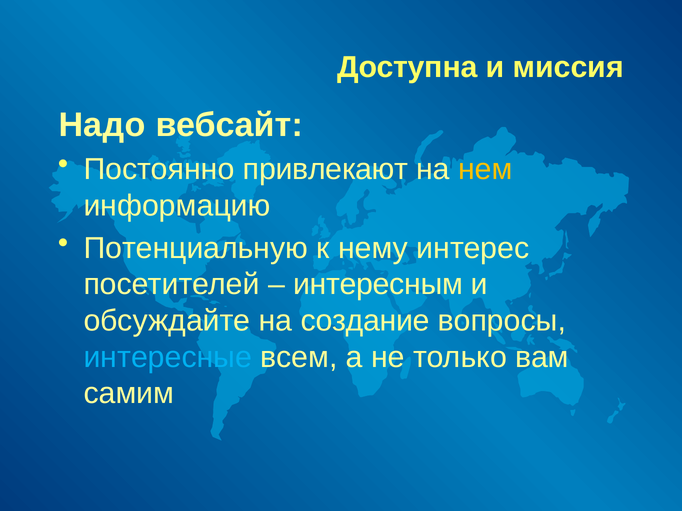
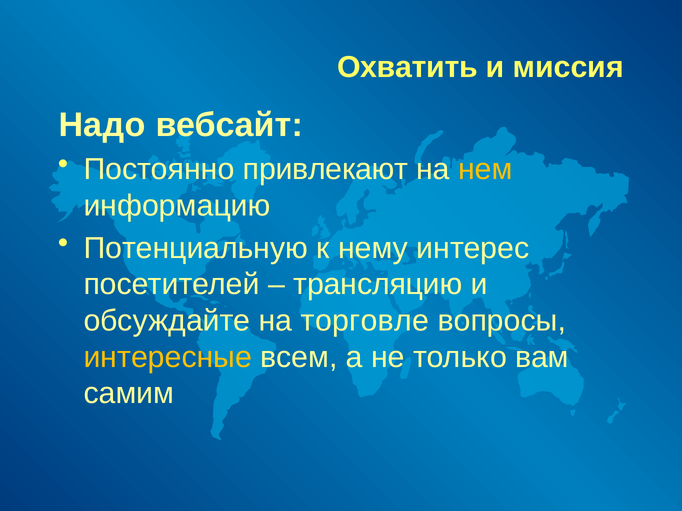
Доступна: Доступна -> Охватить
интересным: интересным -> трансляцию
создание: создание -> торговле
интересные colour: light blue -> yellow
